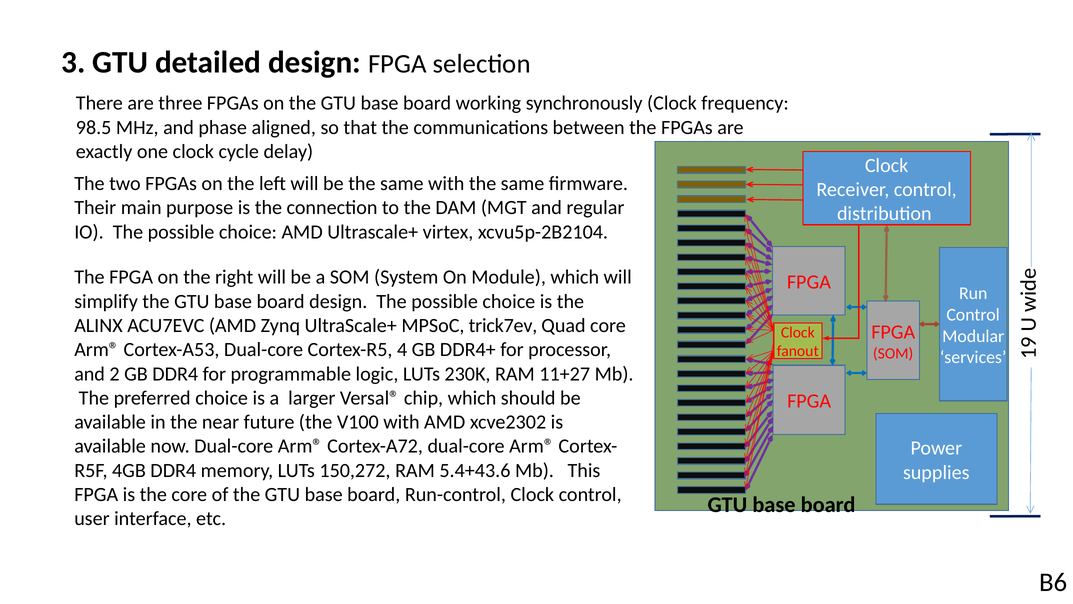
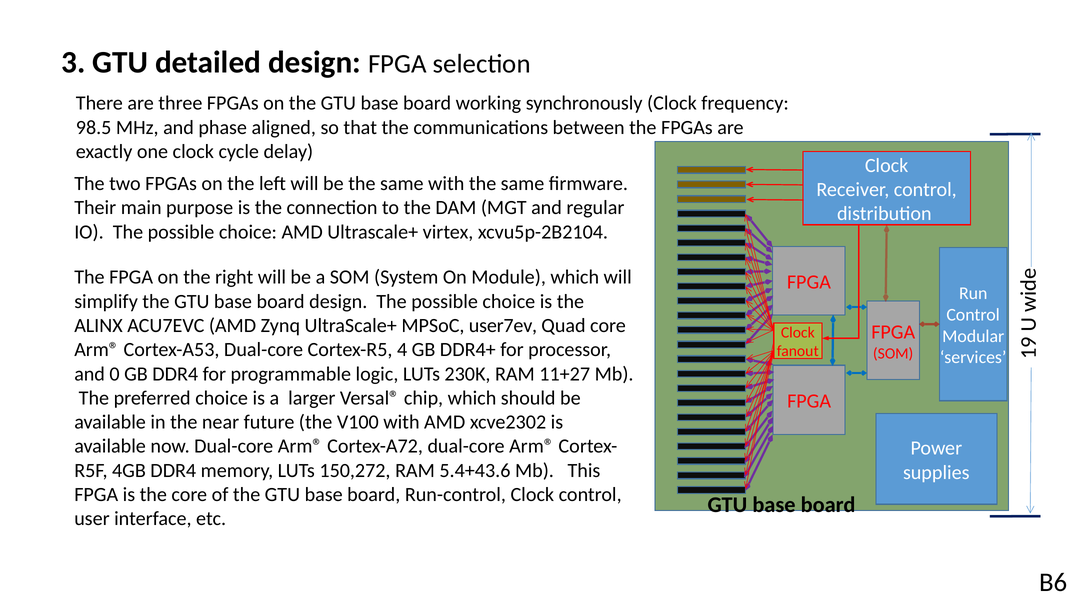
trick7ev: trick7ev -> user7ev
2: 2 -> 0
